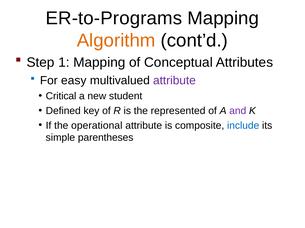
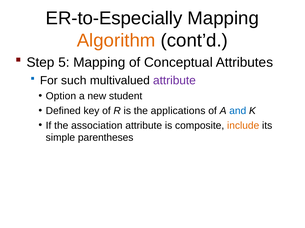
ER-to-Programs: ER-to-Programs -> ER-to-Especially
1: 1 -> 5
easy: easy -> such
Critical: Critical -> Option
represented: represented -> applications
and colour: purple -> blue
operational: operational -> association
include colour: blue -> orange
